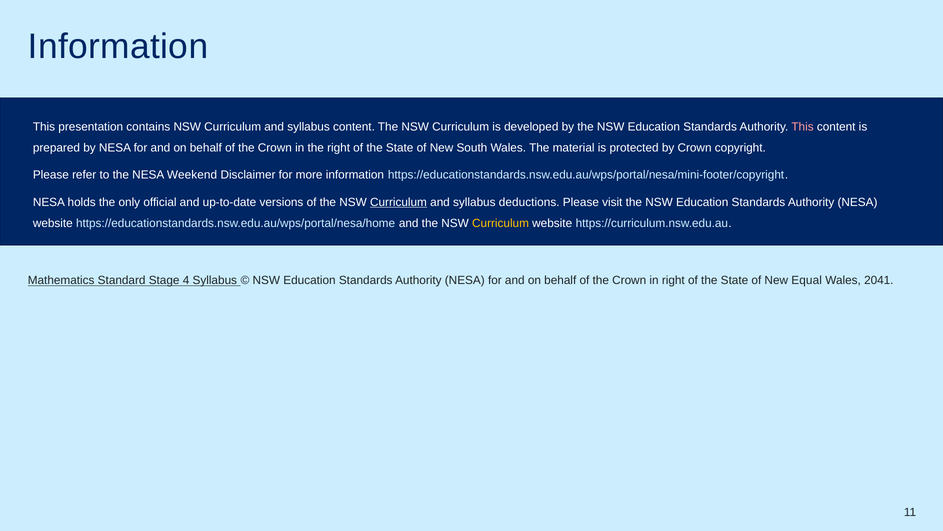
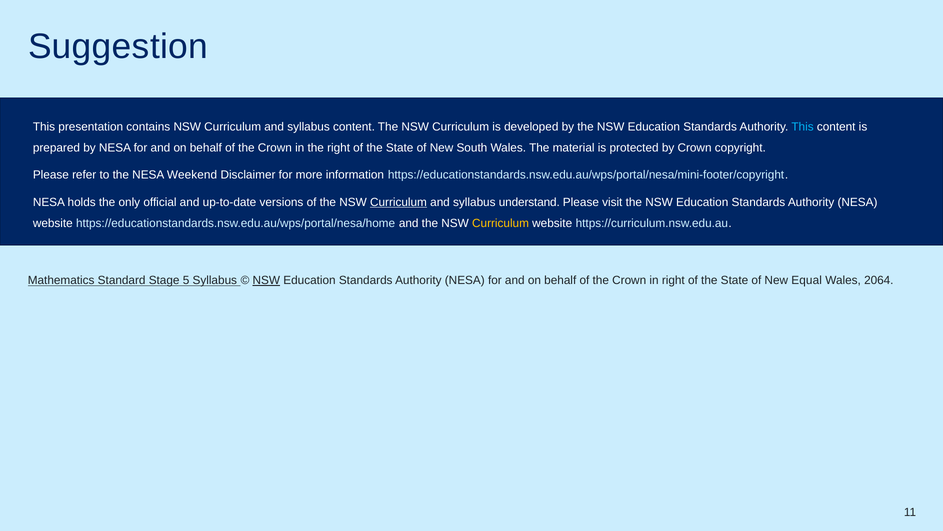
Information at (118, 47): Information -> Suggestion
This at (803, 126) colour: pink -> light blue
deductions: deductions -> understand
4: 4 -> 5
NSW at (266, 280) underline: none -> present
2041: 2041 -> 2064
